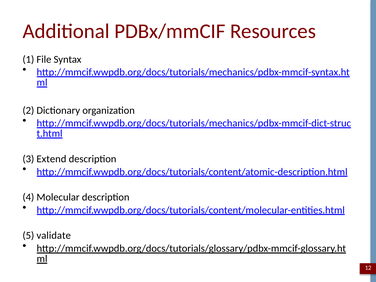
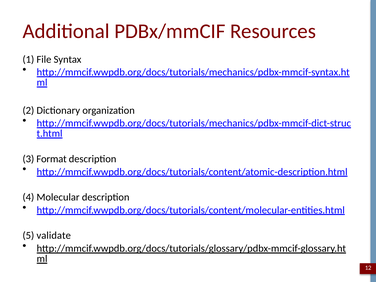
Extend: Extend -> Format
